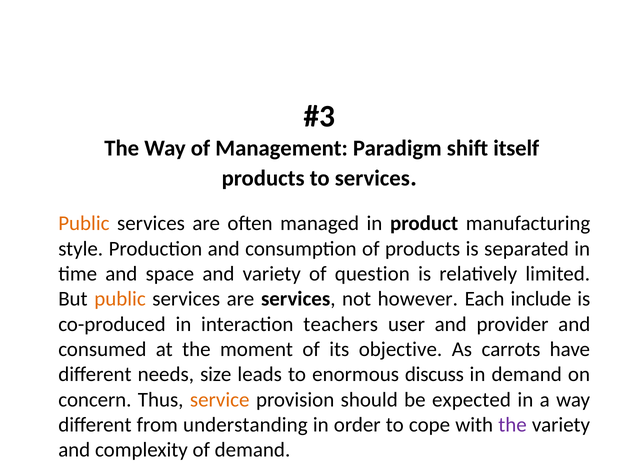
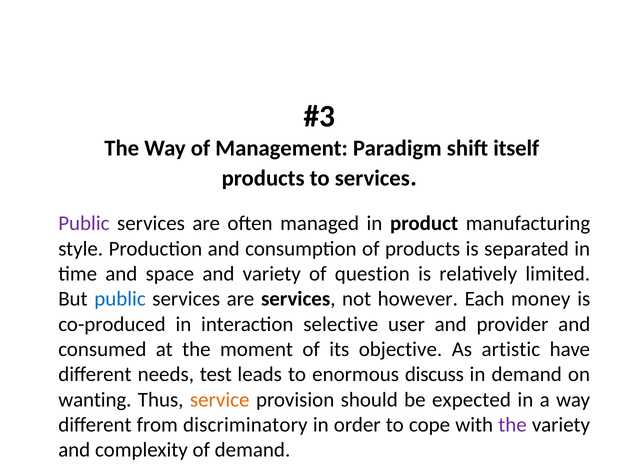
Public at (84, 223) colour: orange -> purple
public at (120, 299) colour: orange -> blue
include: include -> money
teachers: teachers -> selective
carrots: carrots -> artistic
size: size -> test
concern: concern -> wanting
understanding: understanding -> discriminatory
